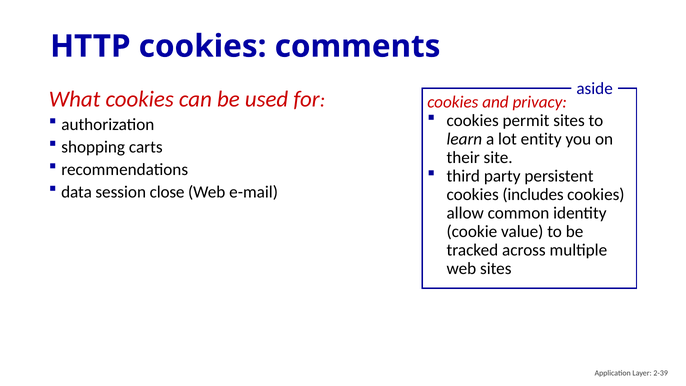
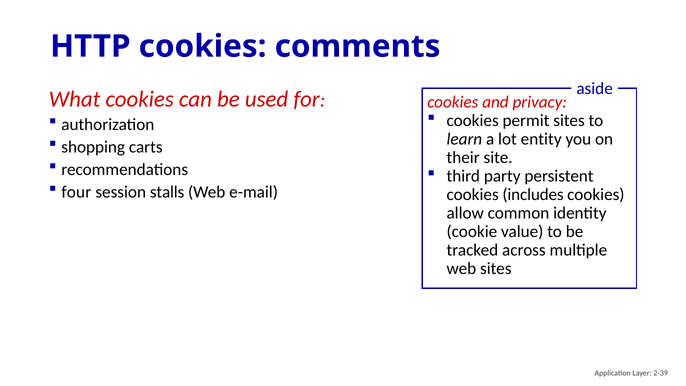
data: data -> four
close: close -> stalls
